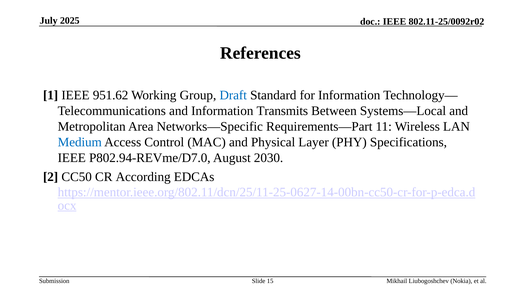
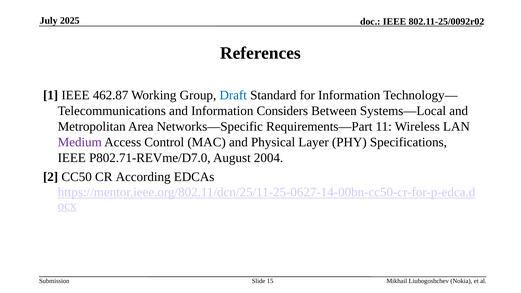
951.62: 951.62 -> 462.87
Transmits: Transmits -> Considers
Medium colour: blue -> purple
P802.94-REVme/D7.0: P802.94-REVme/D7.0 -> P802.71-REVme/D7.0
2030: 2030 -> 2004
